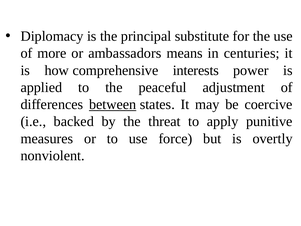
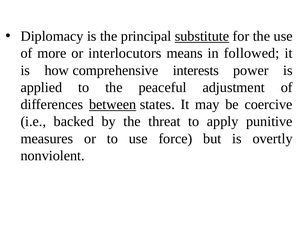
substitute underline: none -> present
ambassadors: ambassadors -> interlocutors
centuries: centuries -> followed
